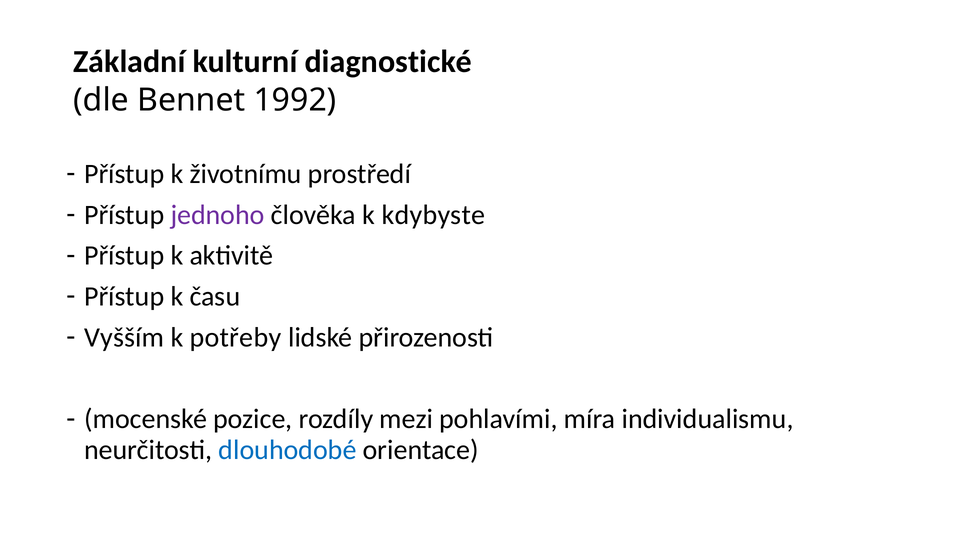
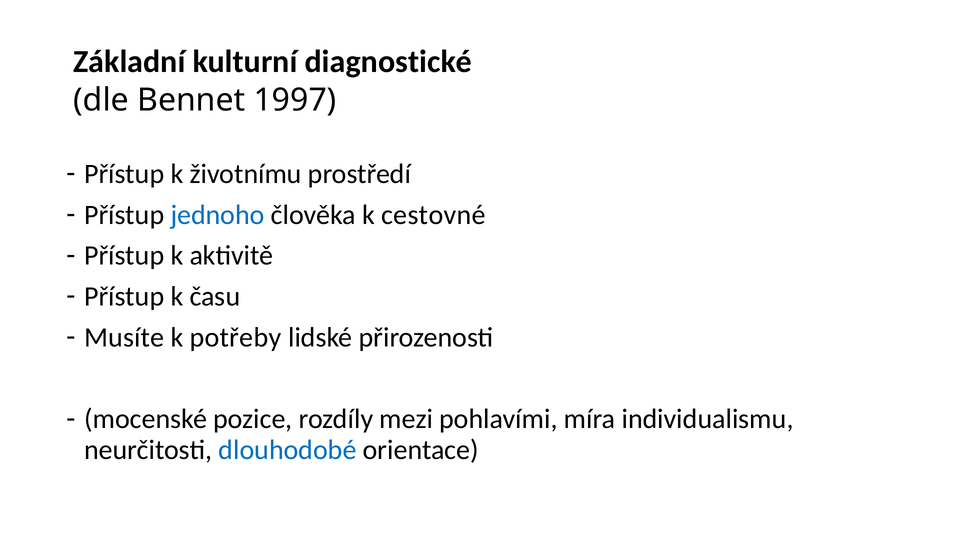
1992: 1992 -> 1997
jednoho colour: purple -> blue
kdybyste: kdybyste -> cestovné
Vyšším: Vyšším -> Musíte
